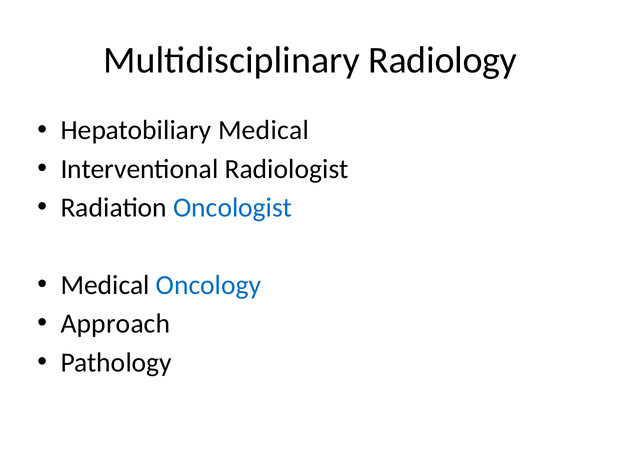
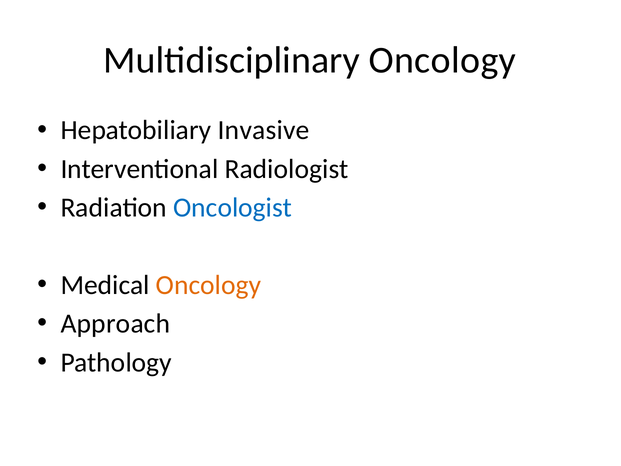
Multidisciplinary Radiology: Radiology -> Oncology
Hepatobiliary Medical: Medical -> Invasive
Oncology at (209, 285) colour: blue -> orange
